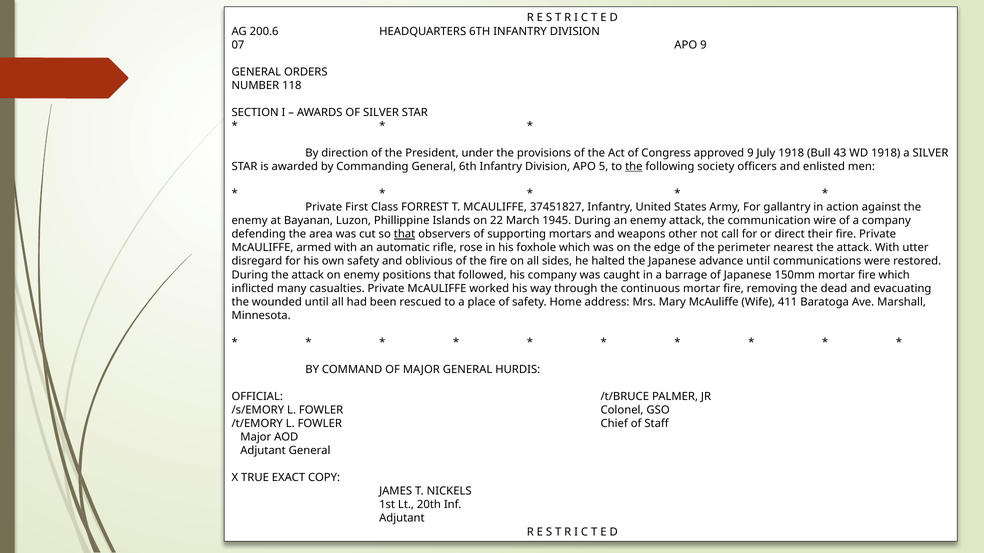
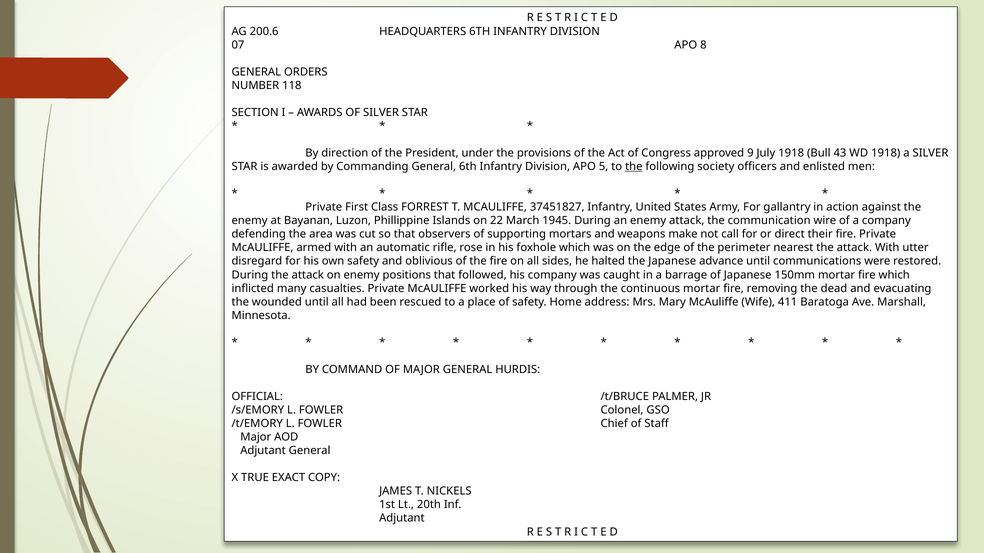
APO 9: 9 -> 8
that at (405, 234) underline: present -> none
other: other -> make
